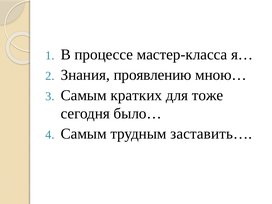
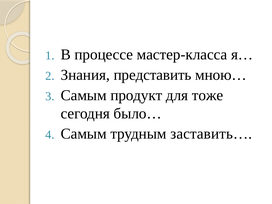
проявлению: проявлению -> представить
кратких: кратких -> продукт
